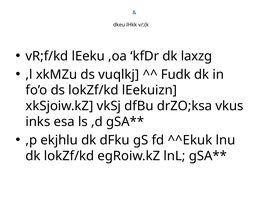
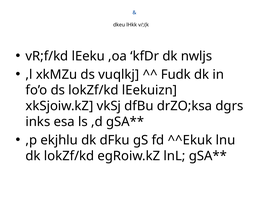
laxzg: laxzg -> nwljs
vkus: vkus -> dgrs
